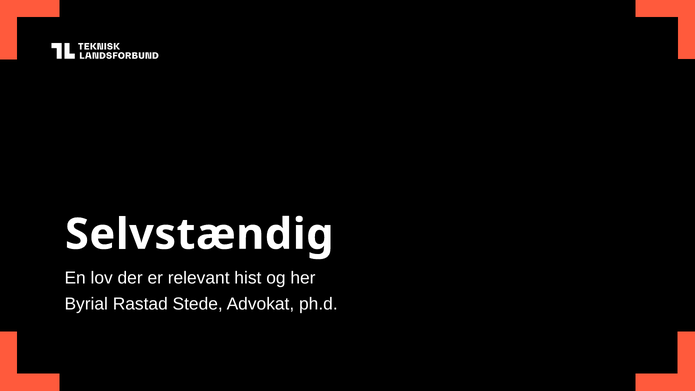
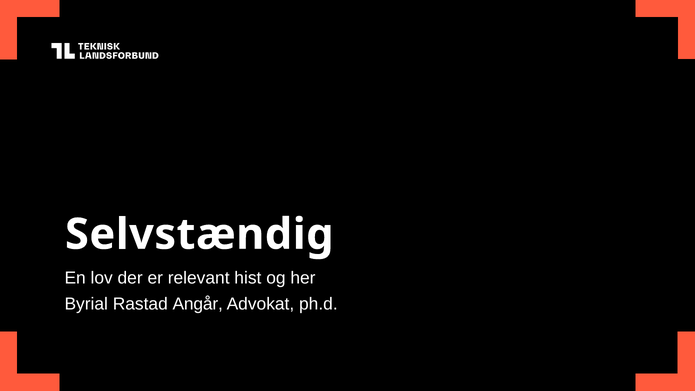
Stede: Stede -> Angår
